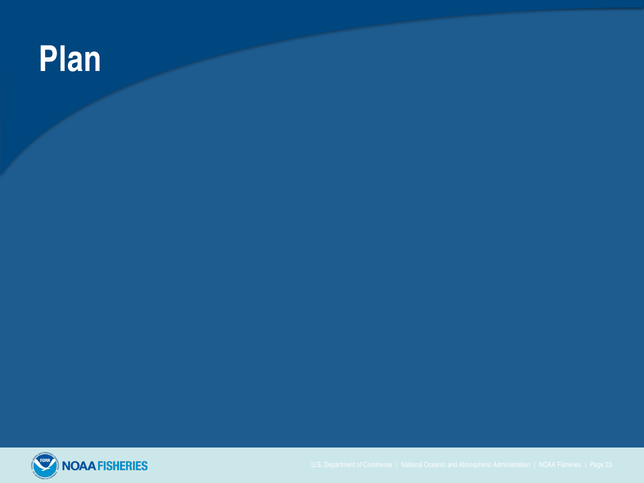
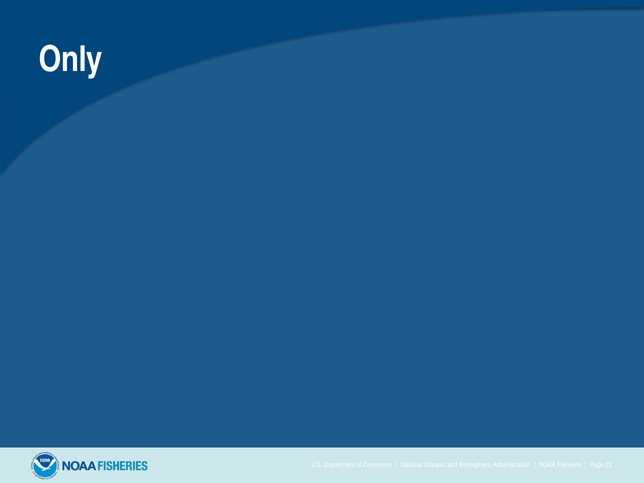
Plan: Plan -> Only
